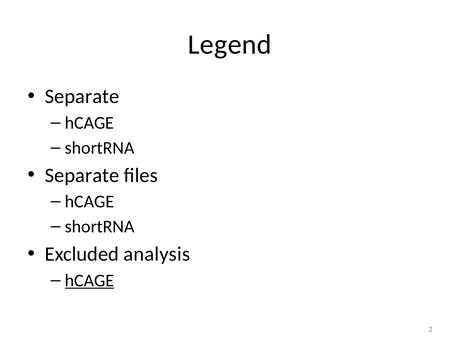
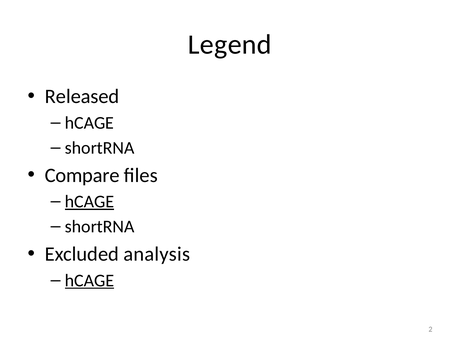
Separate at (82, 96): Separate -> Released
Separate at (82, 175): Separate -> Compare
hCAGE at (90, 202) underline: none -> present
